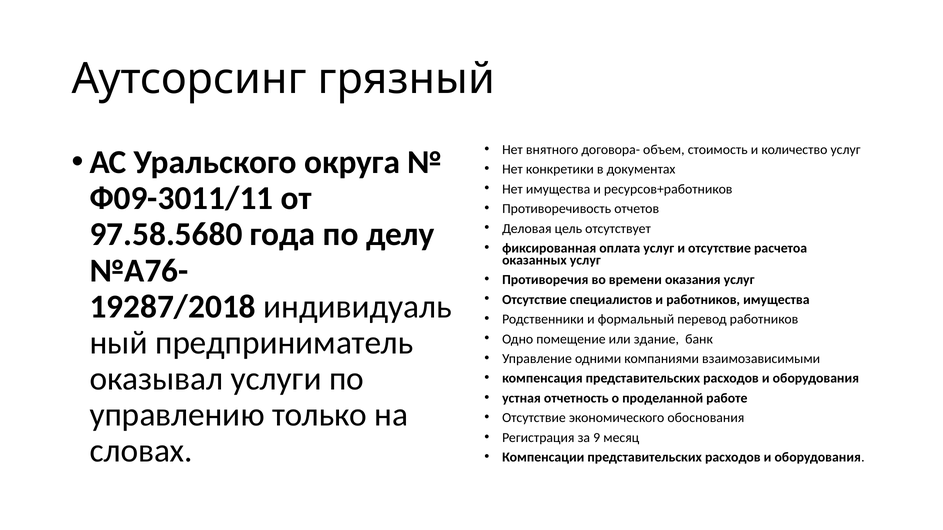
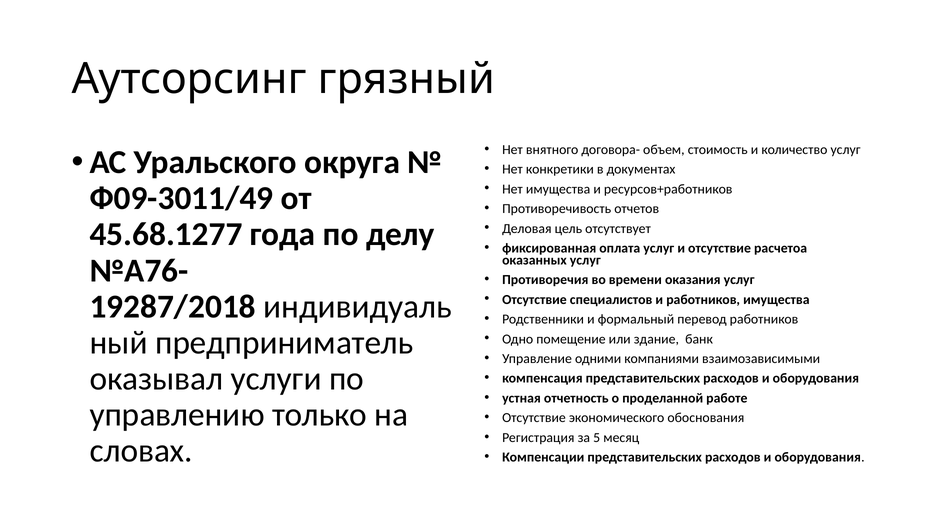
Ф09-3011/11: Ф09-3011/11 -> Ф09-3011/49
97.58.5680: 97.58.5680 -> 45.68.1277
9: 9 -> 5
